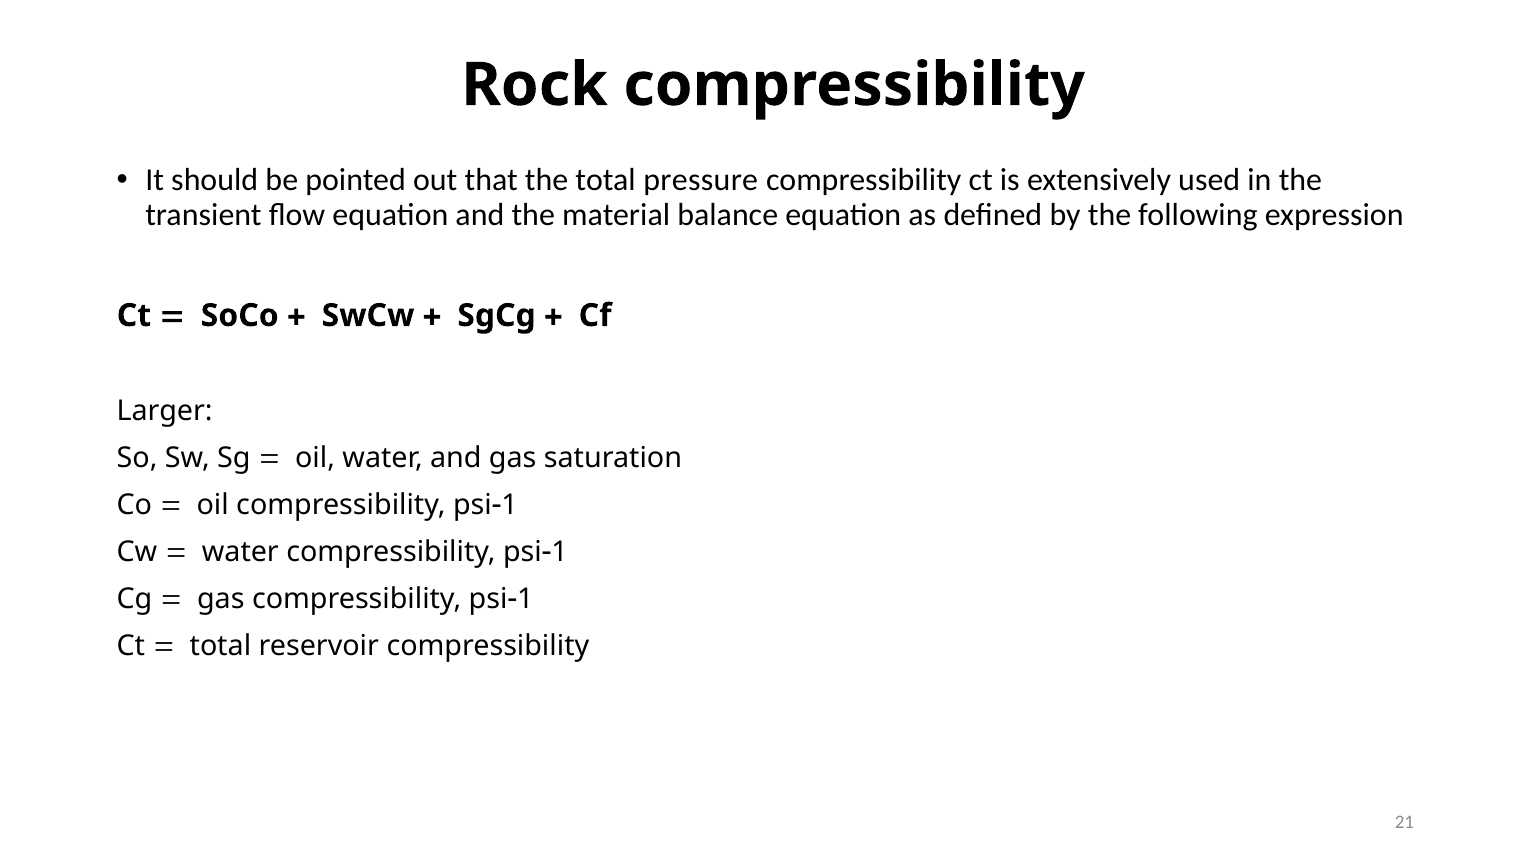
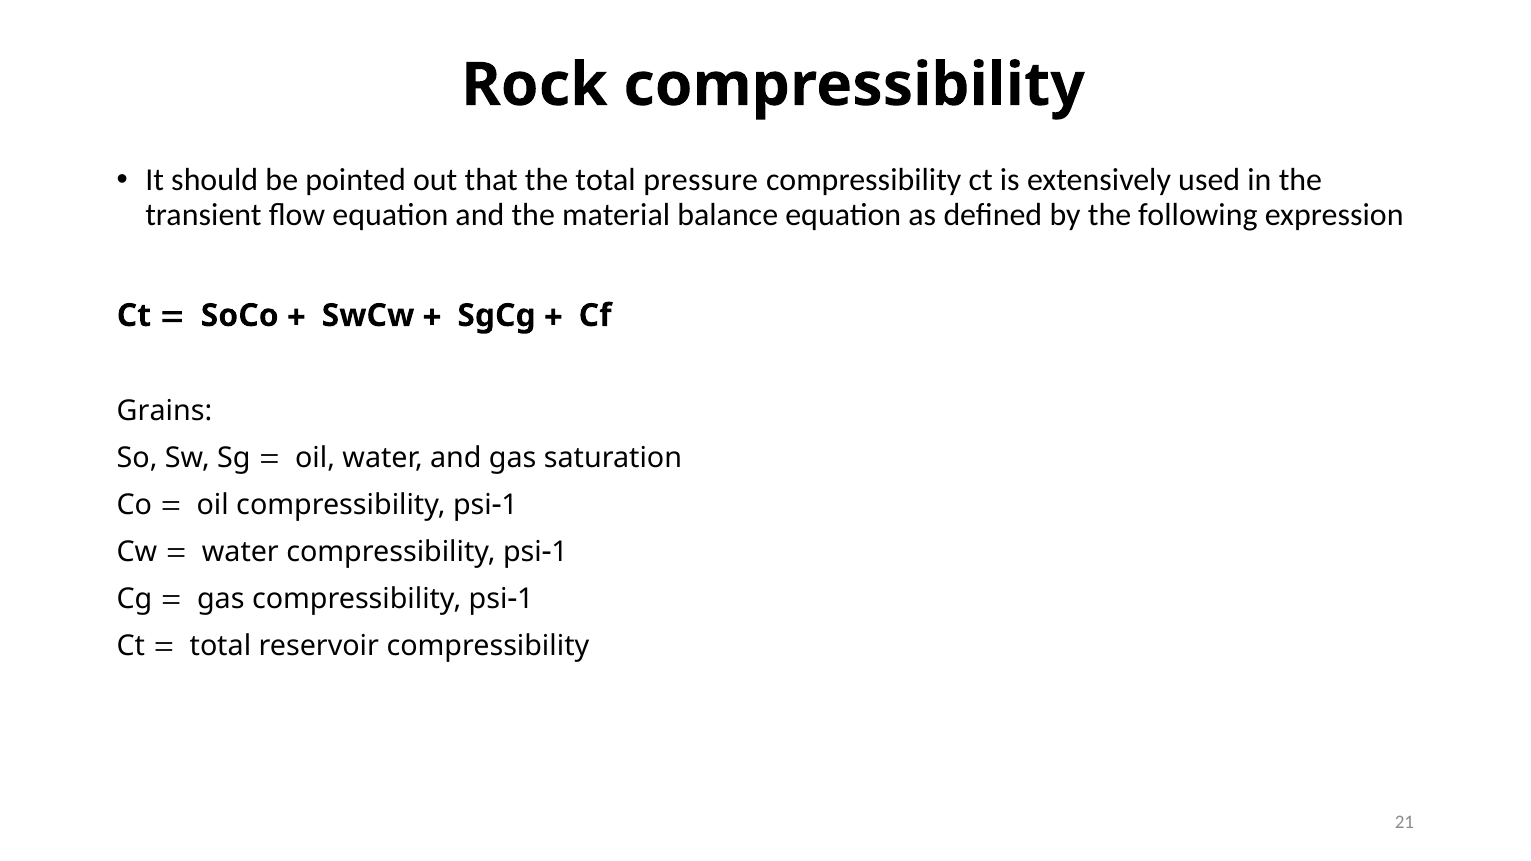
Larger: Larger -> Grains
